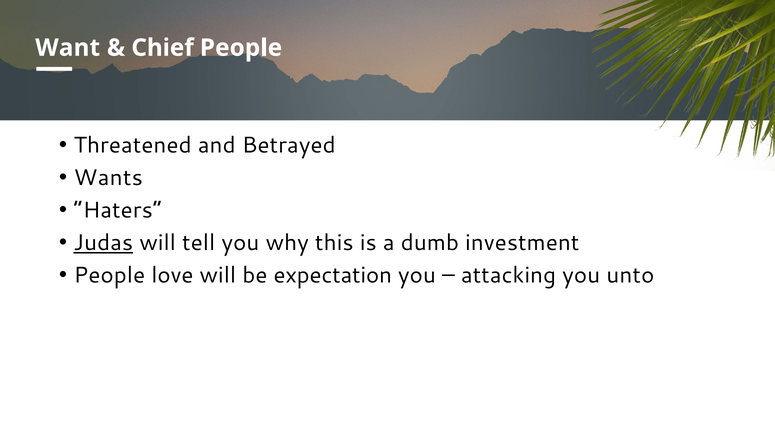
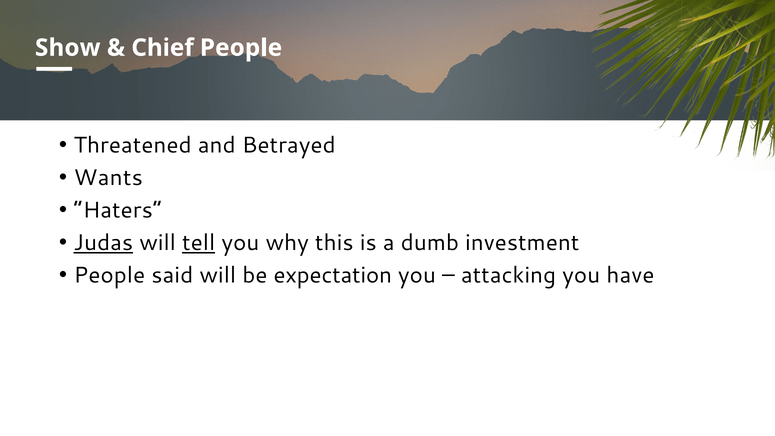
Want: Want -> Show
tell underline: none -> present
love: love -> said
unto: unto -> have
